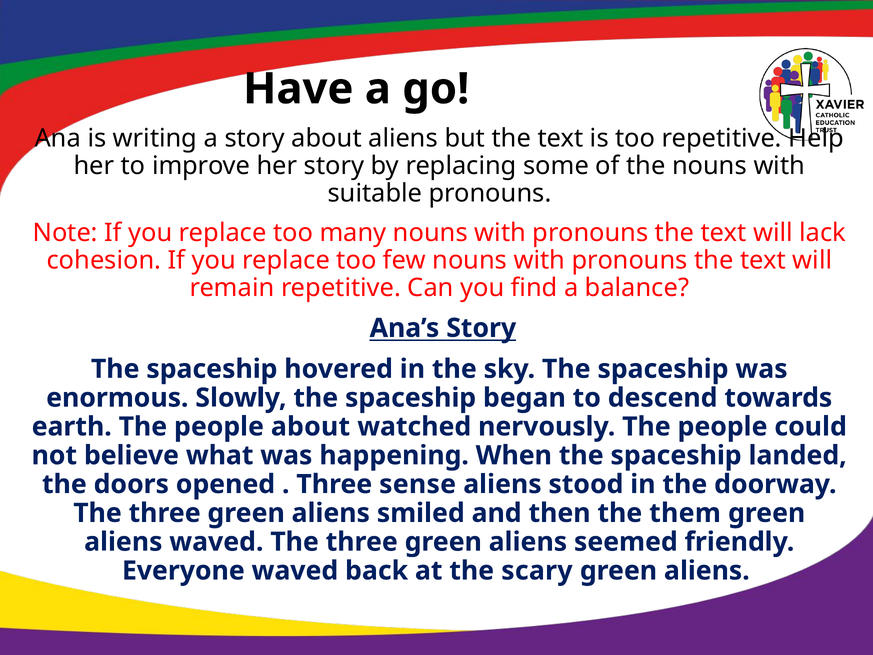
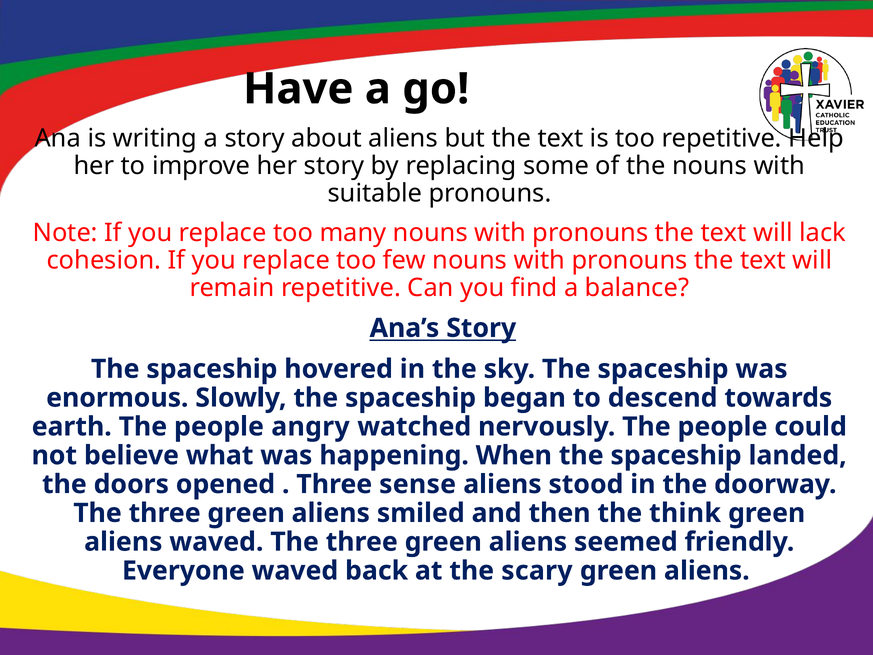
people about: about -> angry
them: them -> think
